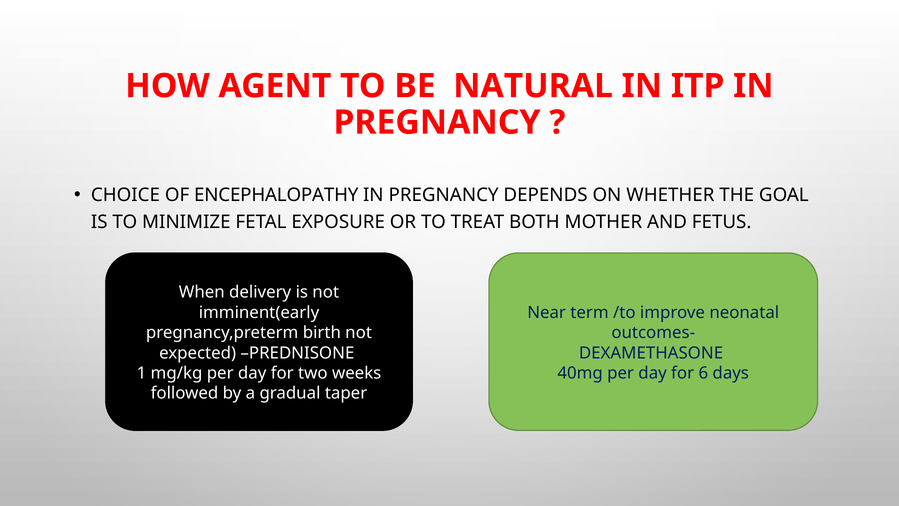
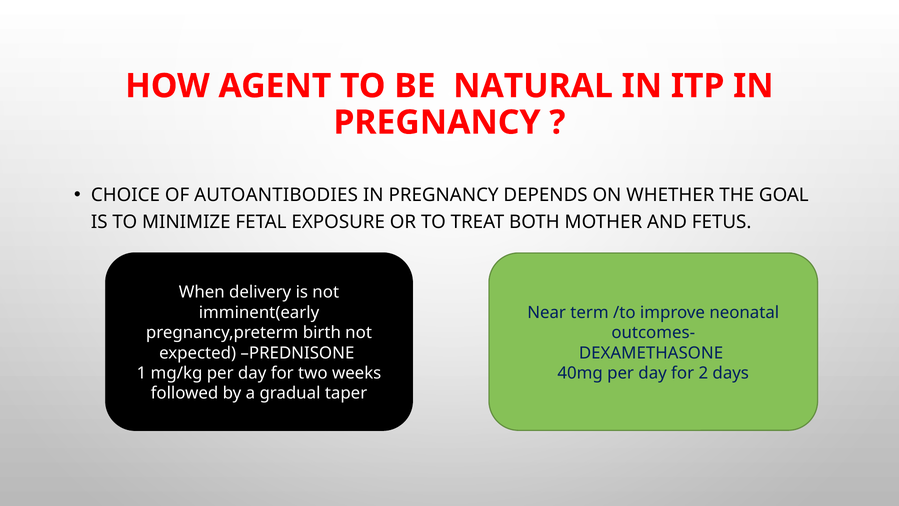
ENCEPHALOPATHY: ENCEPHALOPATHY -> AUTOANTIBODIES
6: 6 -> 2
